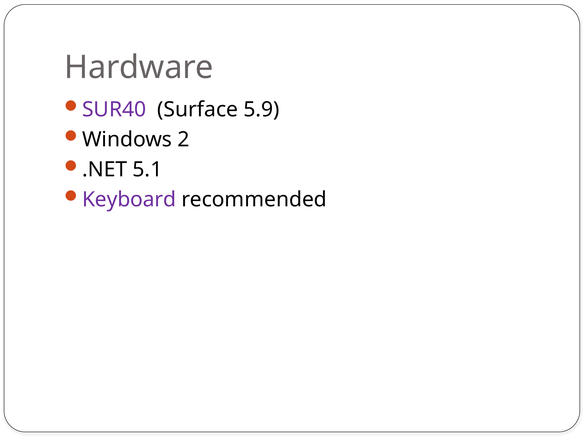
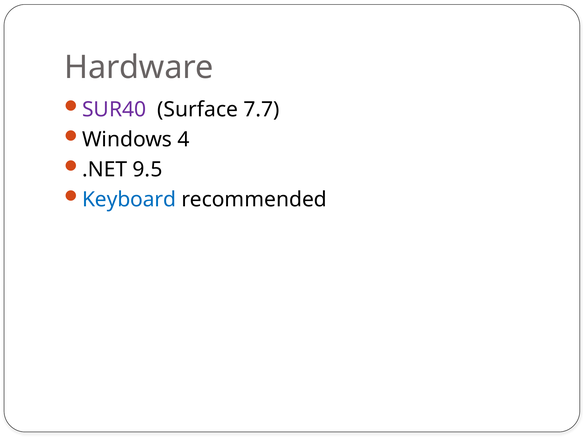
5.9: 5.9 -> 7.7
2: 2 -> 4
5.1: 5.1 -> 9.5
Keyboard colour: purple -> blue
